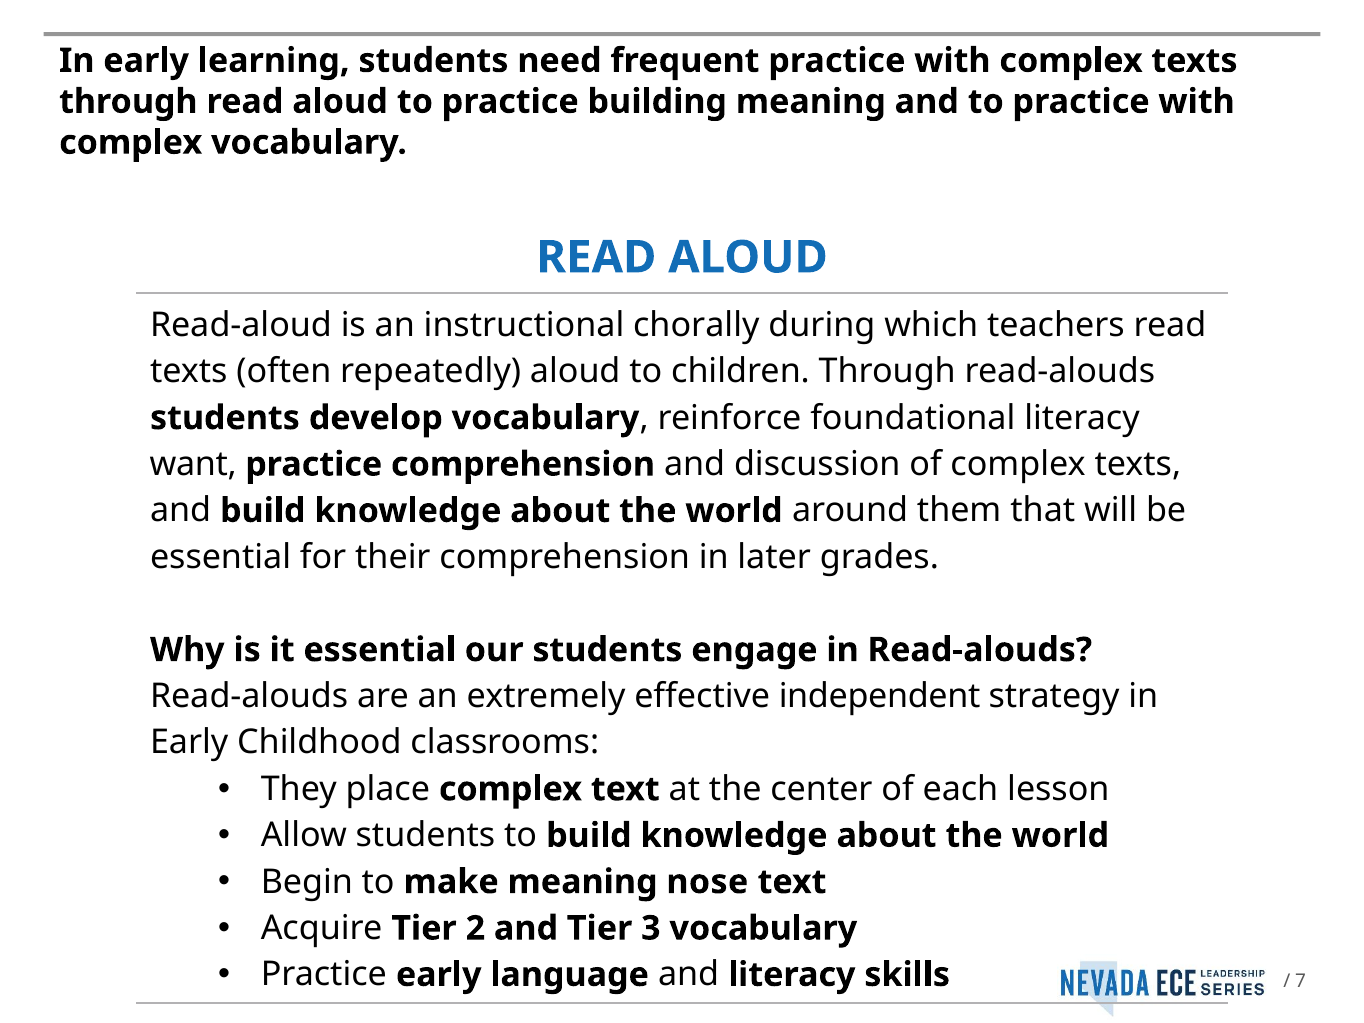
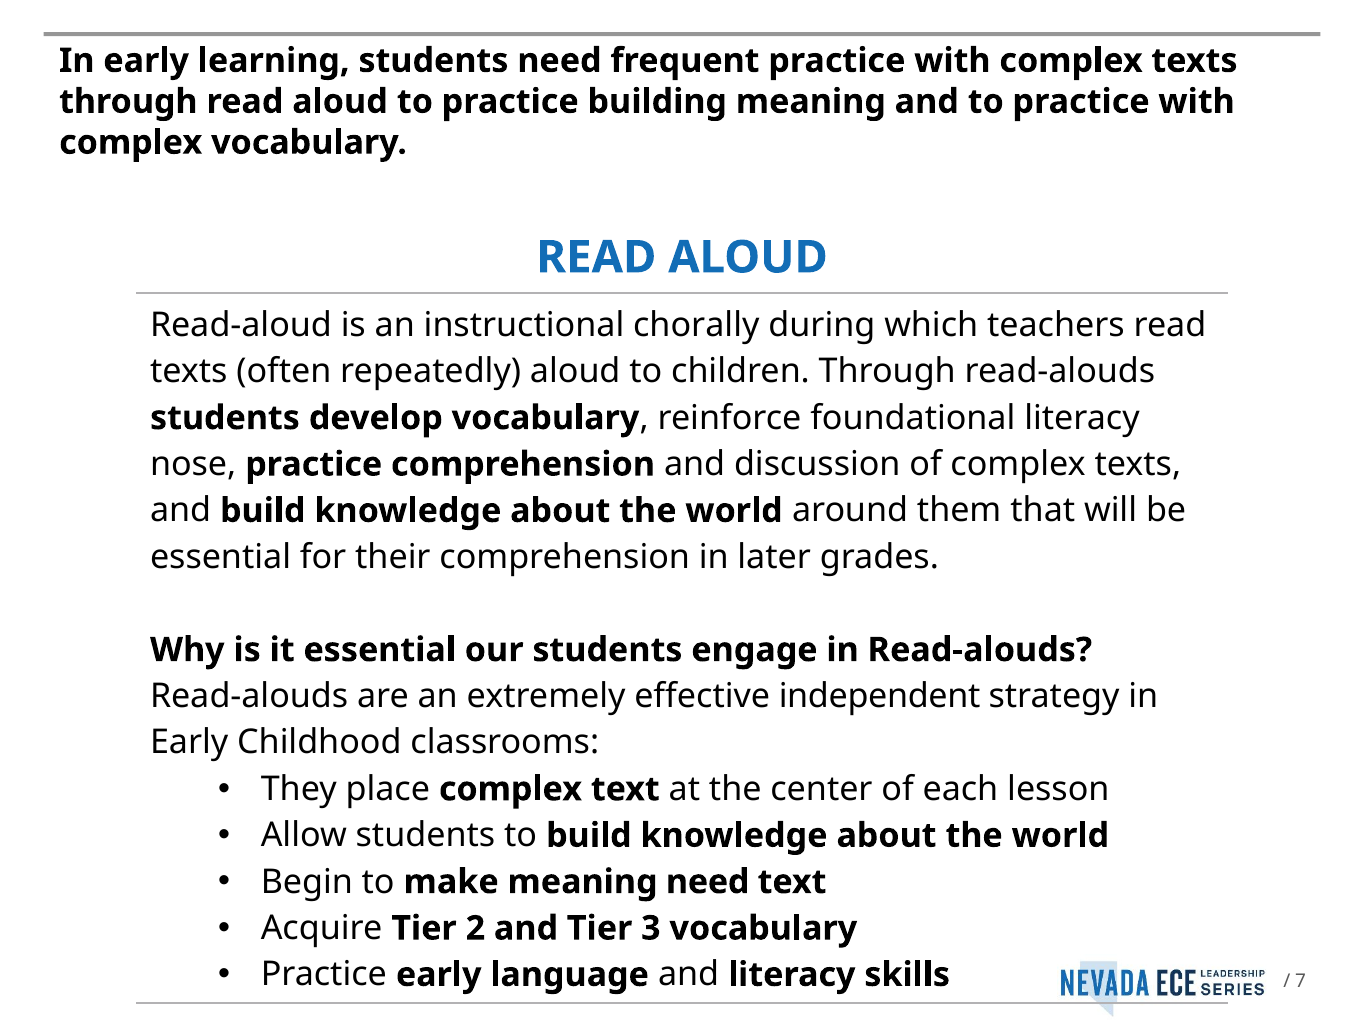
want: want -> nose
meaning nose: nose -> need
